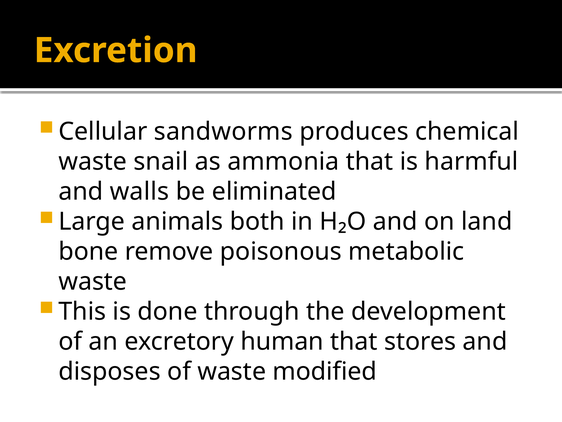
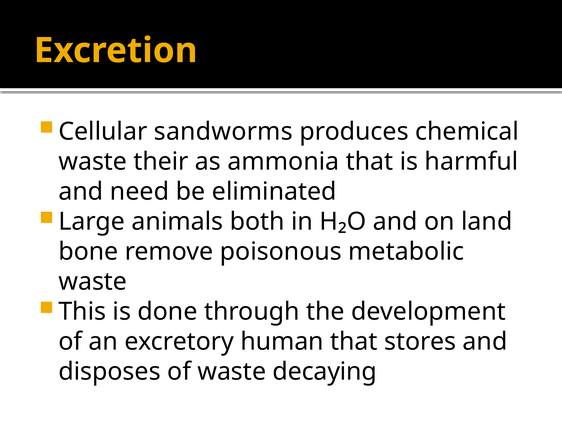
snail: snail -> their
walls: walls -> need
modified: modified -> decaying
